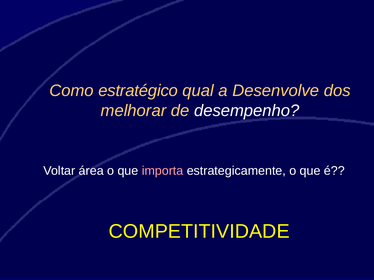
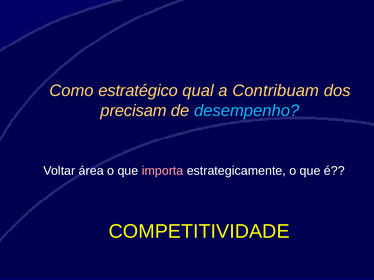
Desenvolve: Desenvolve -> Contribuam
melhorar: melhorar -> precisam
desempenho colour: white -> light blue
